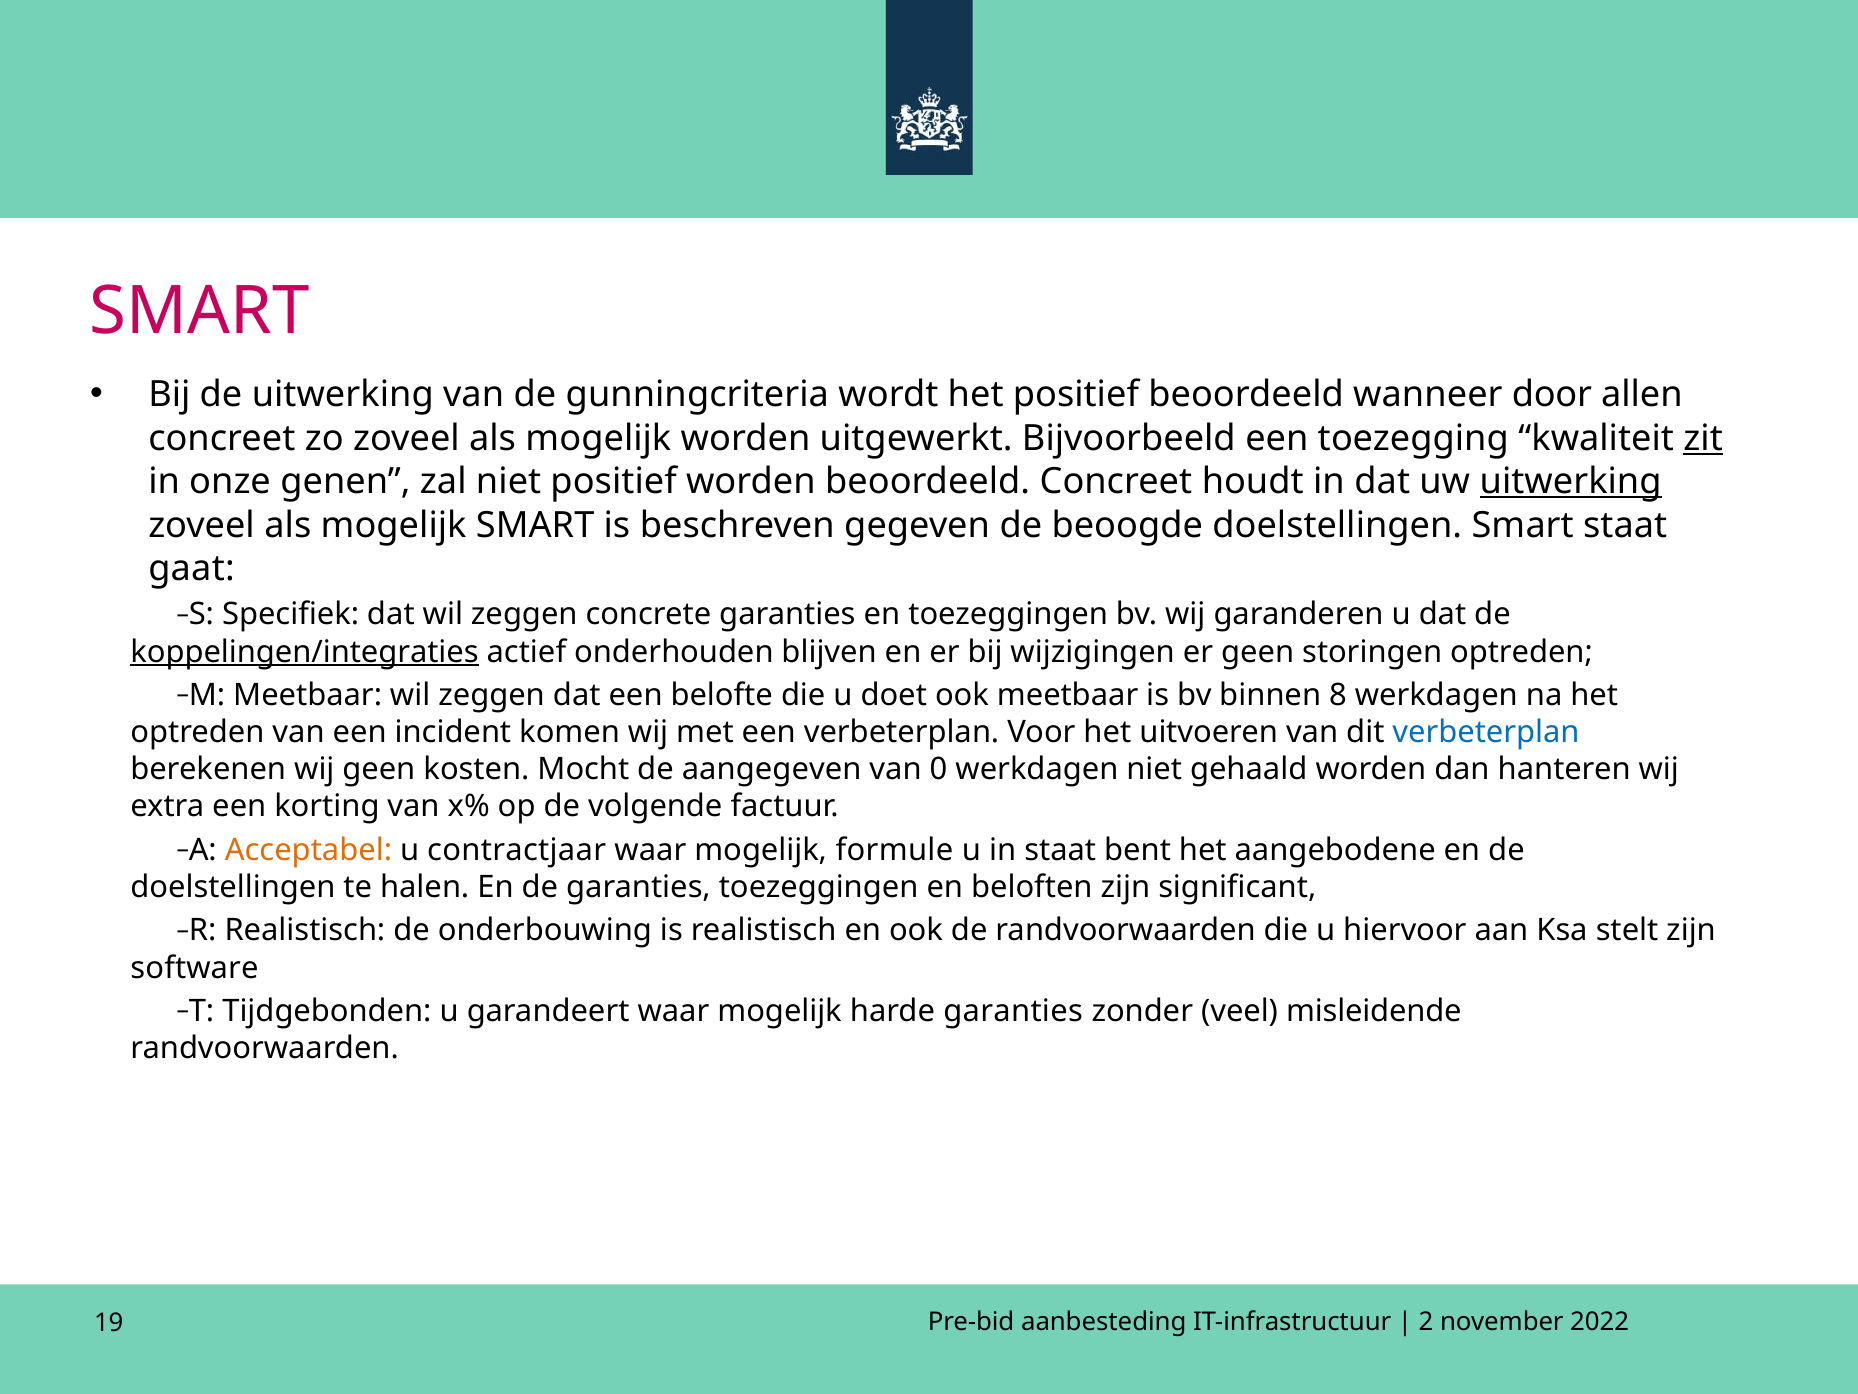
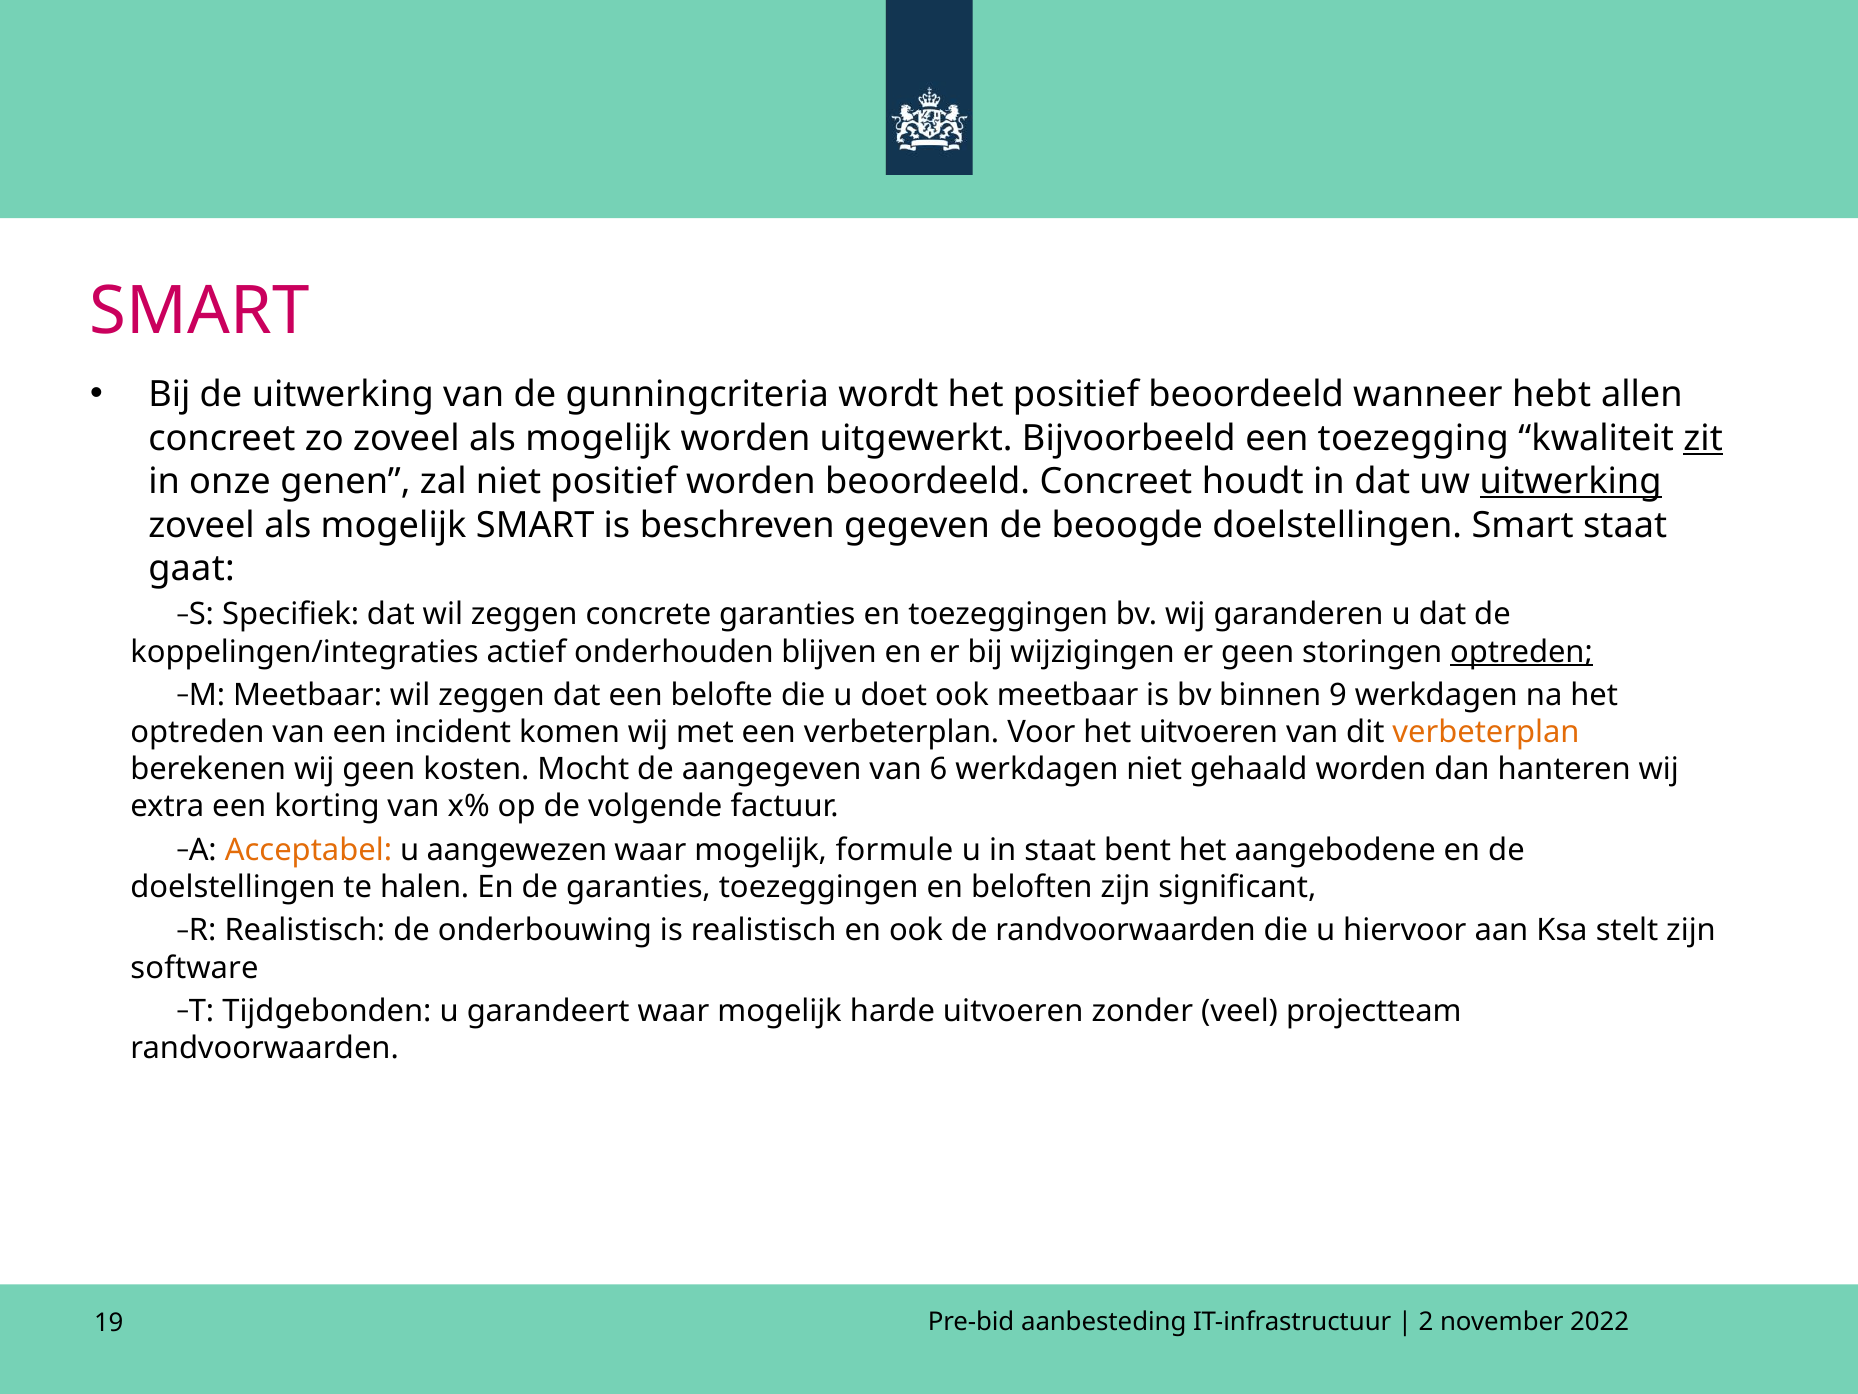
door: door -> hebt
koppelingen/integraties underline: present -> none
optreden at (1522, 652) underline: none -> present
8: 8 -> 9
verbeterplan at (1486, 732) colour: blue -> orange
0: 0 -> 6
contractjaar: contractjaar -> aangewezen
harde garanties: garanties -> uitvoeren
misleidende: misleidende -> projectteam
